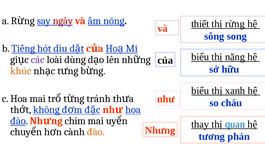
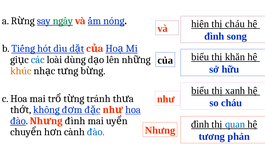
ngây colour: red -> green
thiết: thiết -> hiện
thị rừng: rừng -> cháu
sông at (214, 36): sông -> đình
các colour: purple -> blue
nặng: nặng -> khăn
chim at (75, 121): chim -> đình
thay at (200, 124): thay -> đình
đào at (96, 132) colour: orange -> blue
